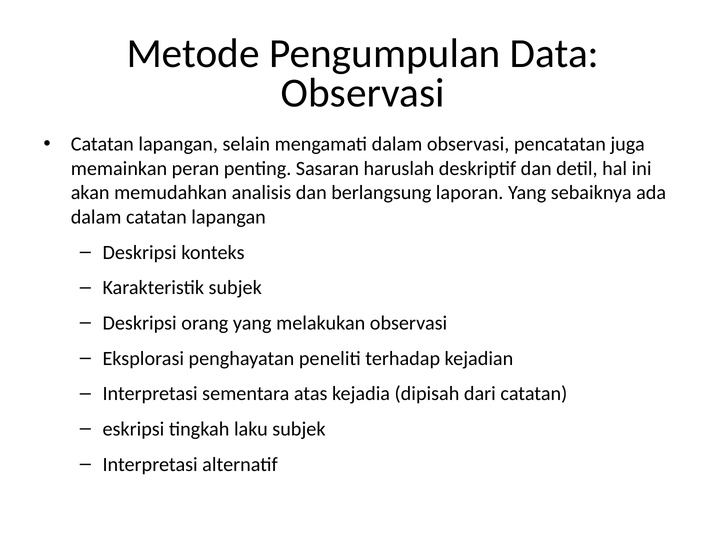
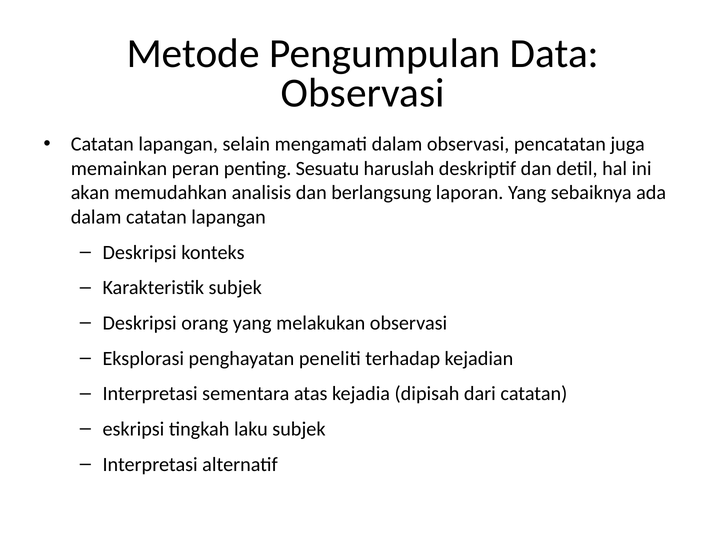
Sasaran: Sasaran -> Sesuatu
